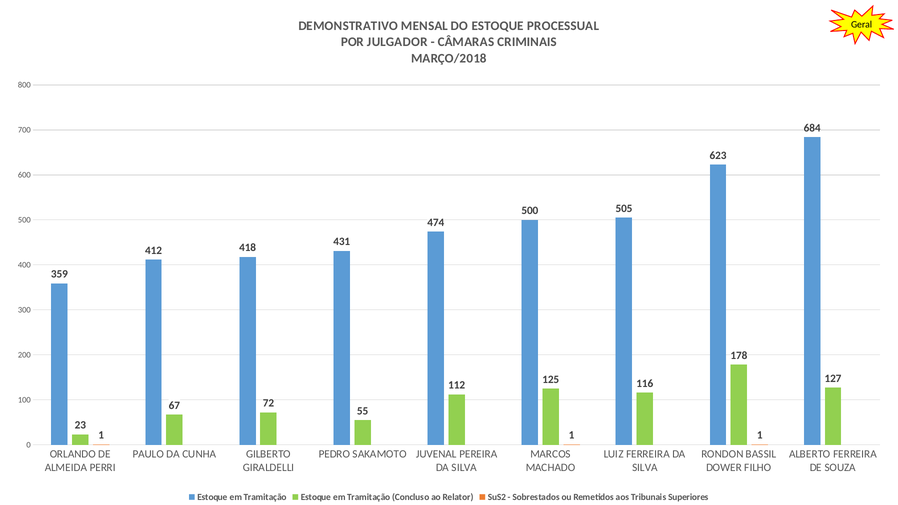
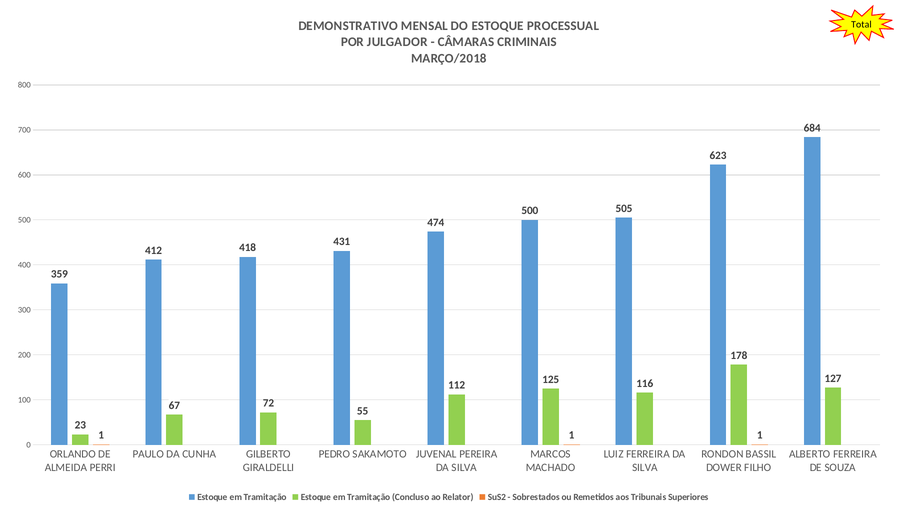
Geral: Geral -> Total
